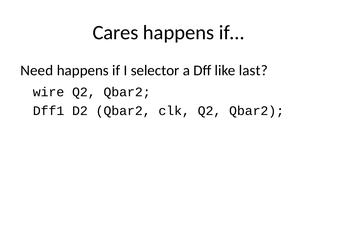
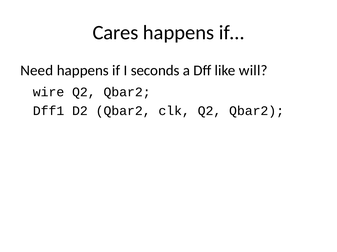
selector: selector -> seconds
last: last -> will
